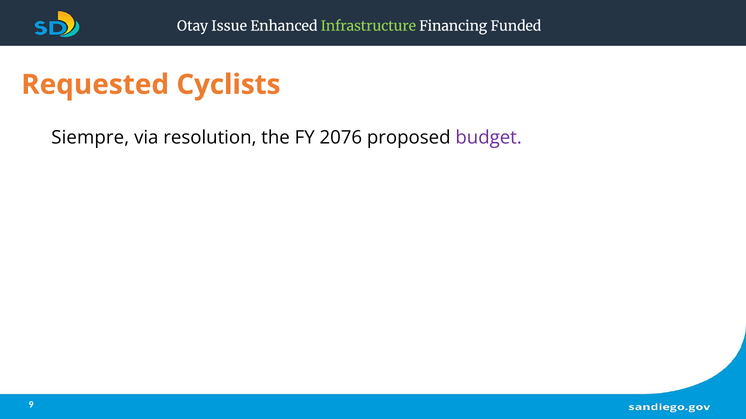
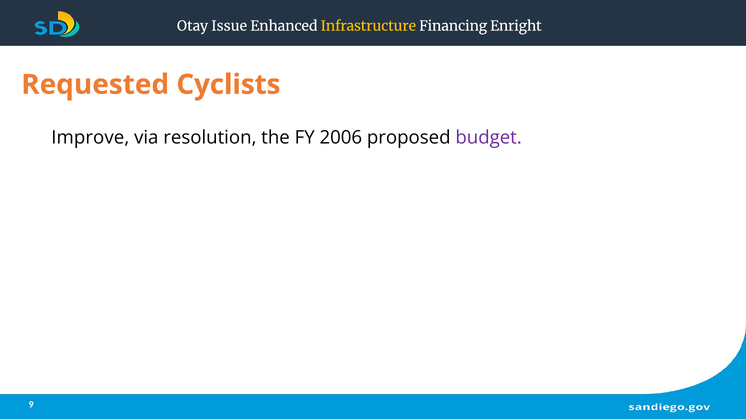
Infrastructure colour: light green -> yellow
Funded: Funded -> Enright
Siempre: Siempre -> Improve
2076: 2076 -> 2006
